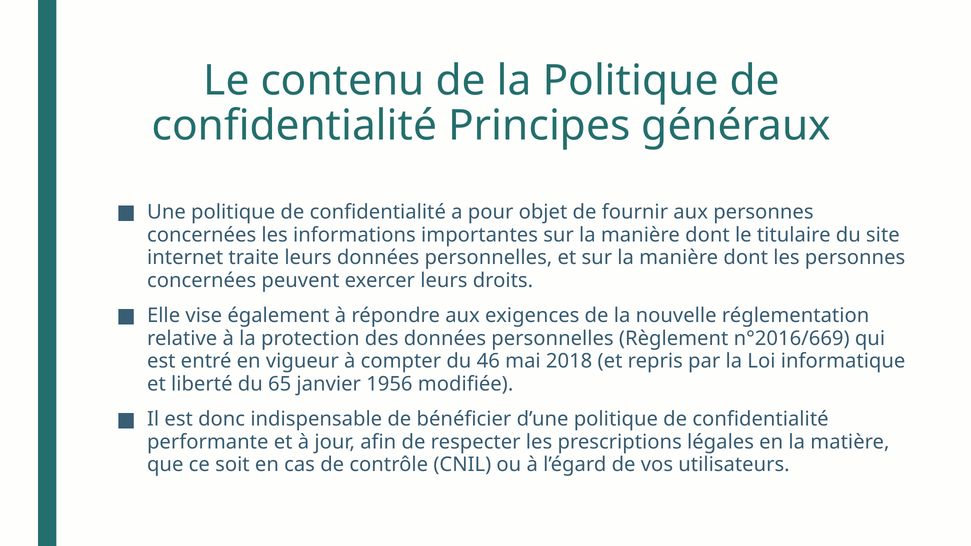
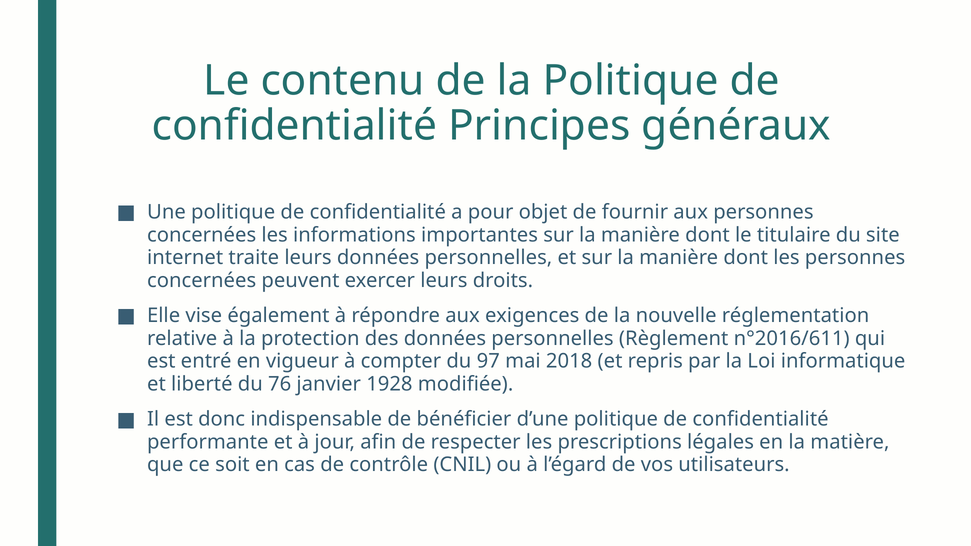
n°2016/669: n°2016/669 -> n°2016/611
46: 46 -> 97
65: 65 -> 76
1956: 1956 -> 1928
